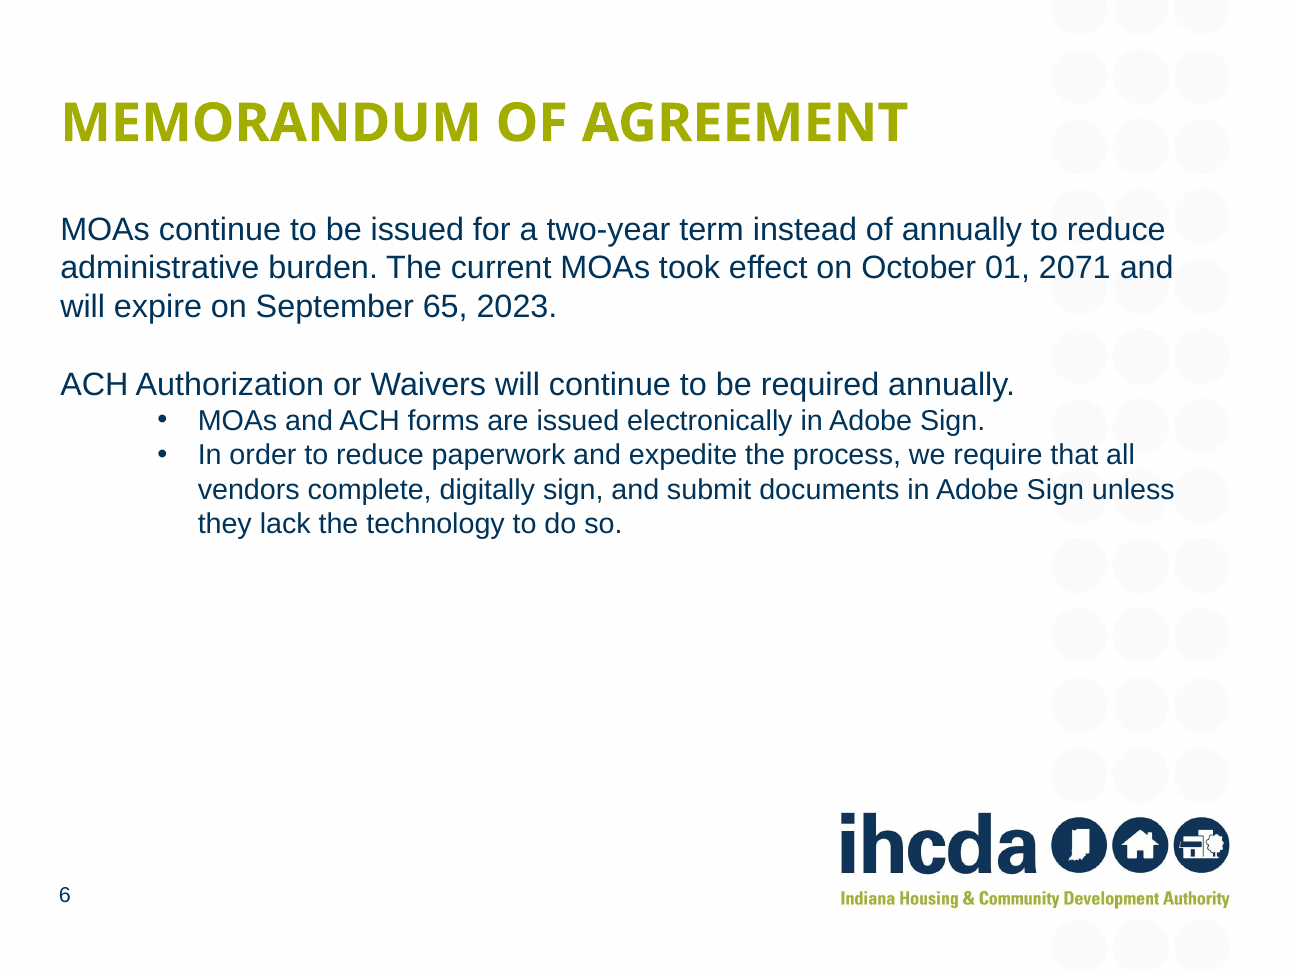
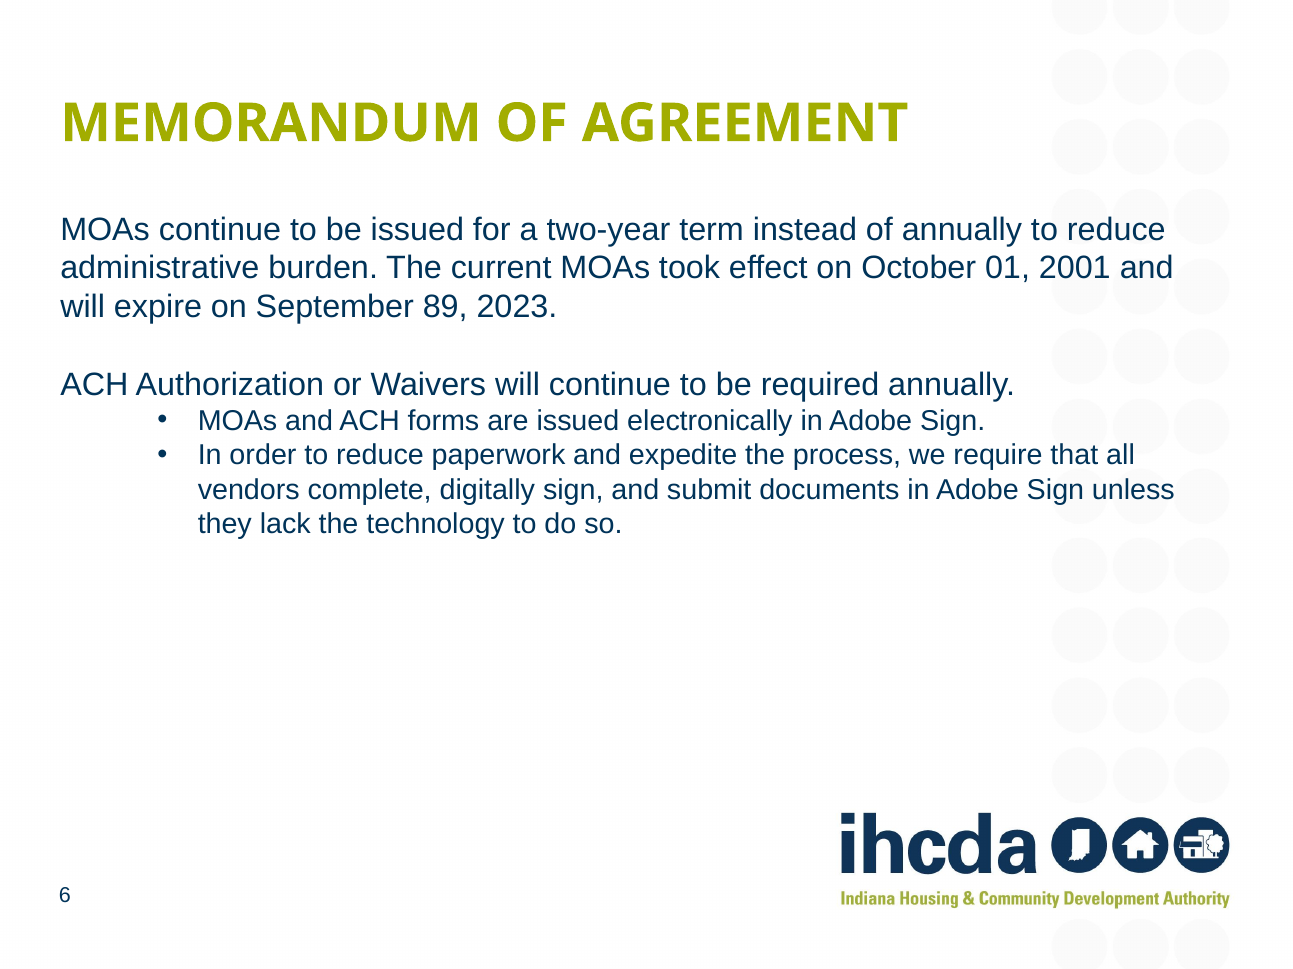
2071: 2071 -> 2001
65: 65 -> 89
